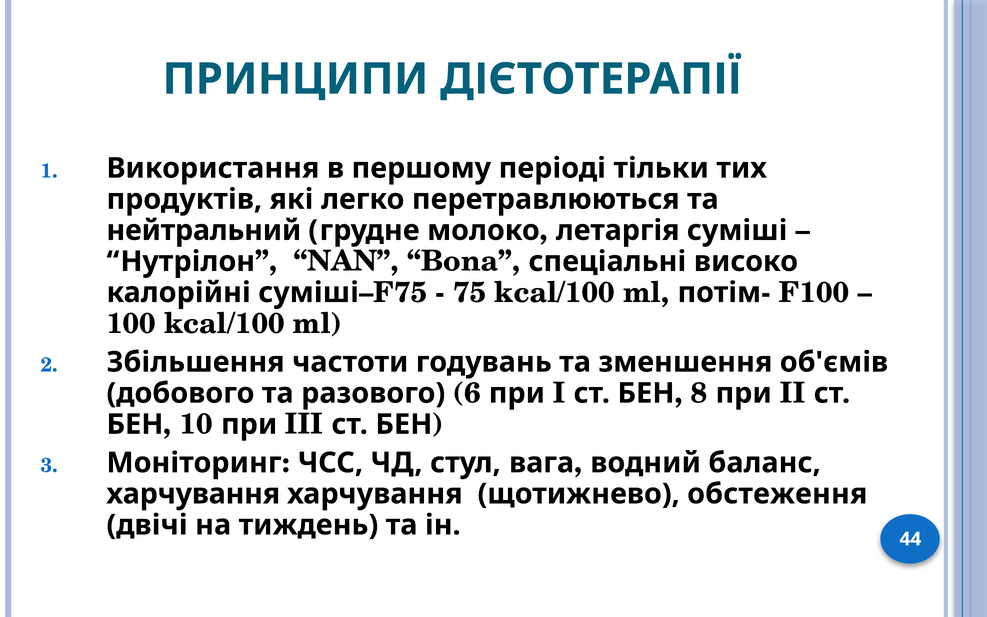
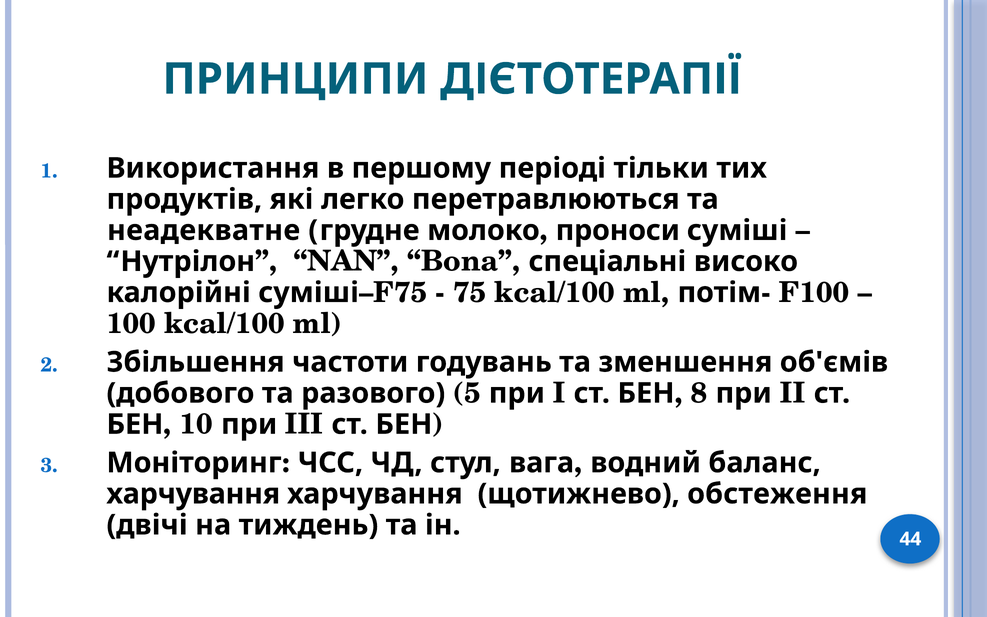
нейтральний: нейтральний -> неадекватне
летаргія: летаргія -> проноси
6: 6 -> 5
